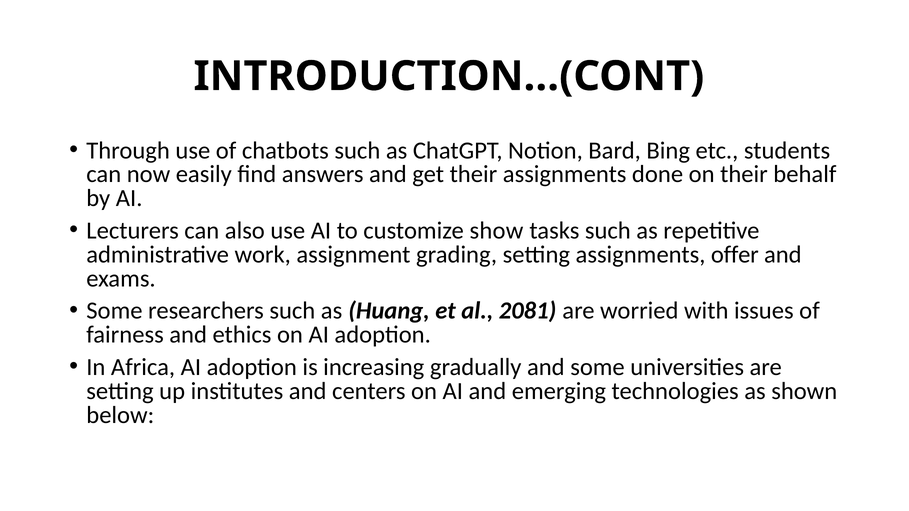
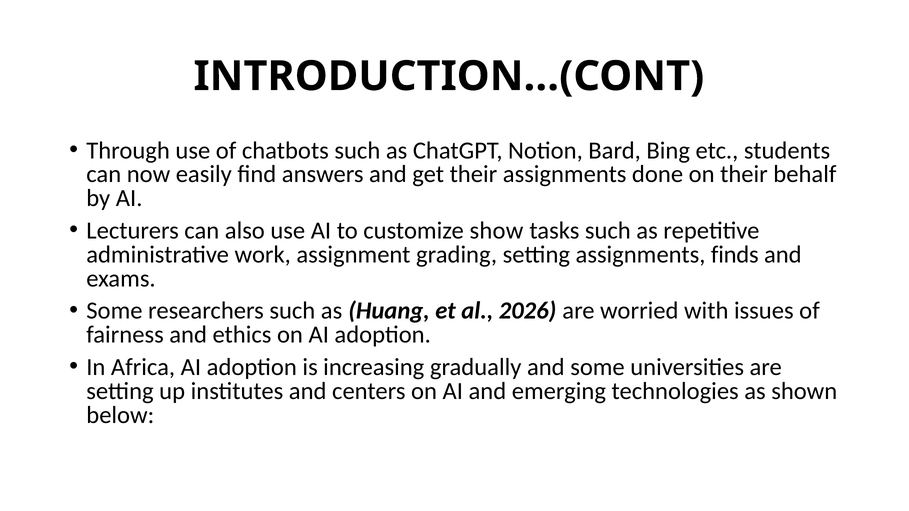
offer: offer -> finds
2081: 2081 -> 2026
